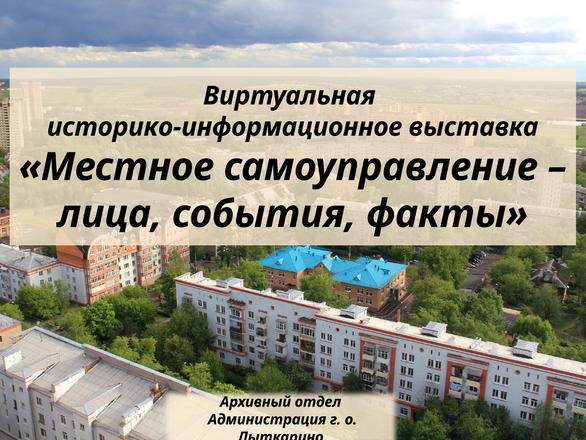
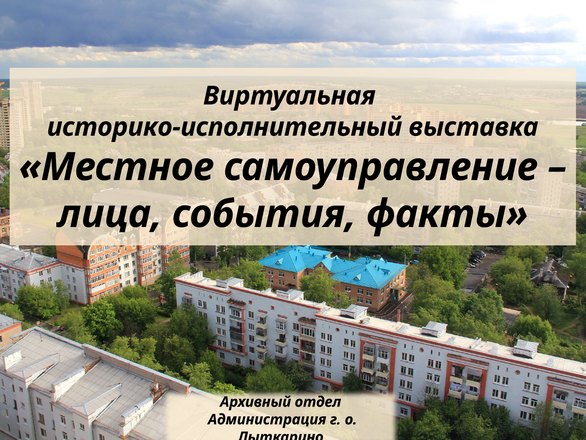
историко-информационное: историко-информационное -> историко-исполнительный
